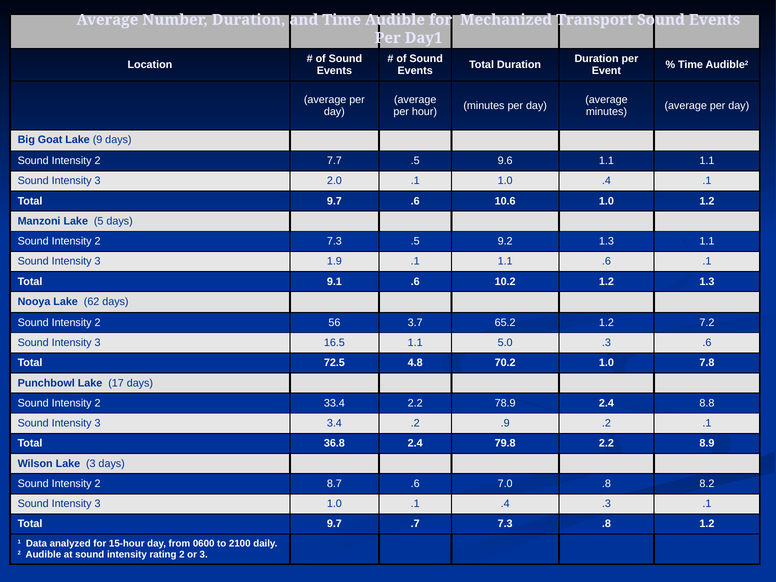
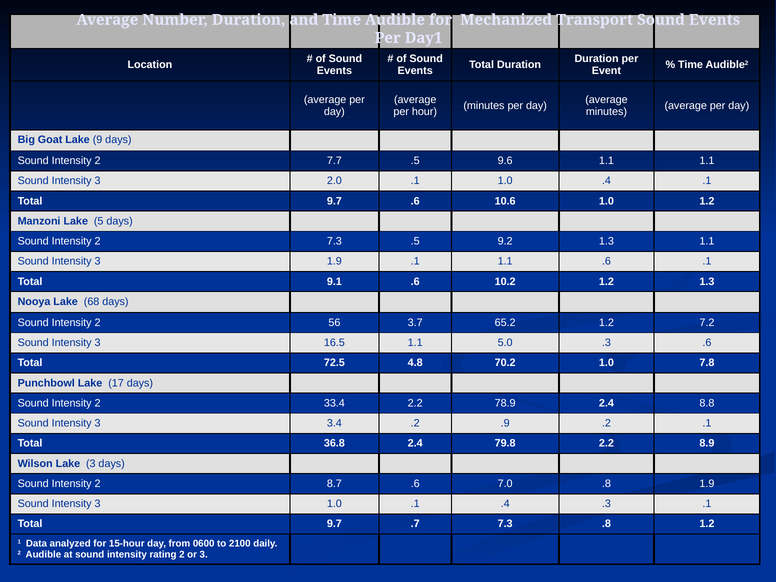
62: 62 -> 68
.8 8.2: 8.2 -> 1.9
